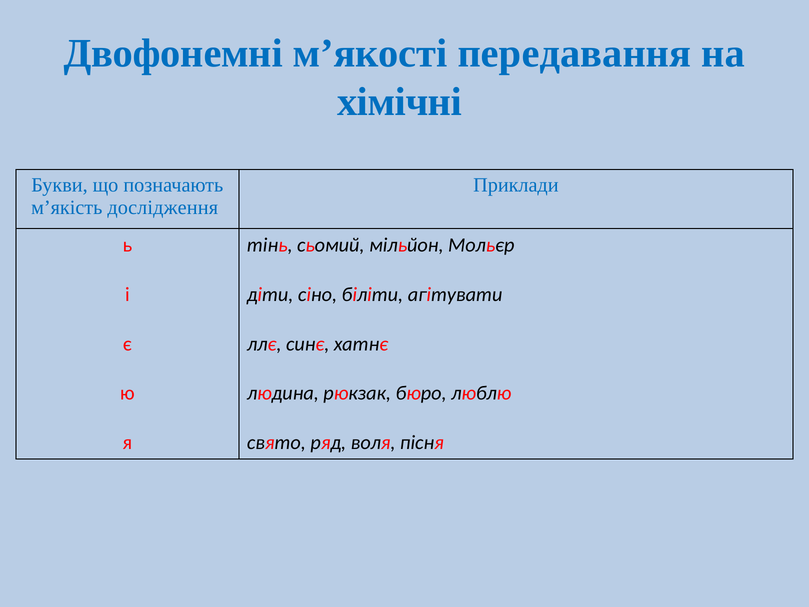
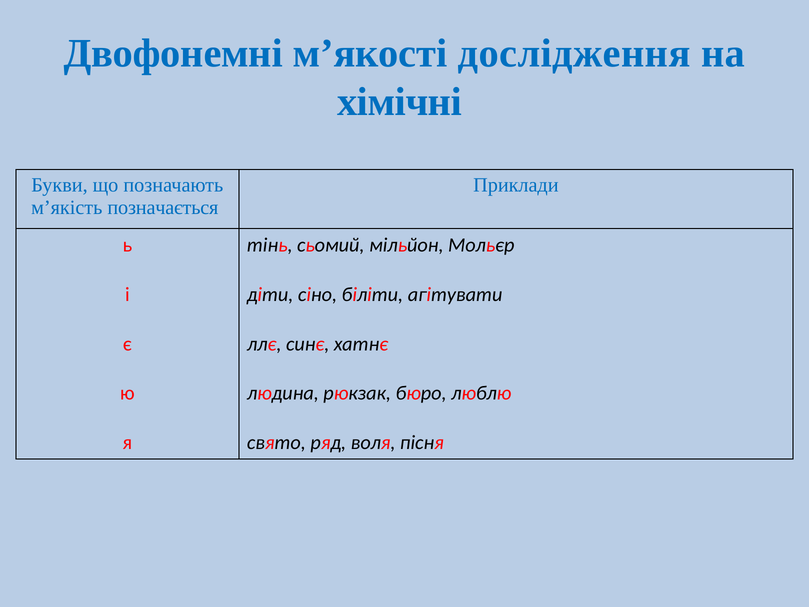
передавання: передавання -> дослідження
дослідження: дослідження -> позначається
